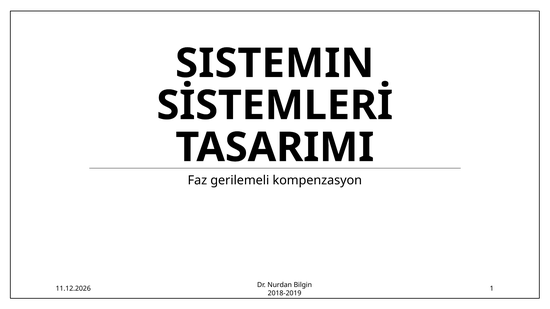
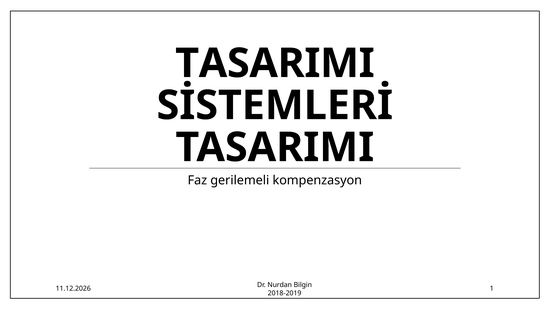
SISTEMIN at (275, 64): SISTEMIN -> TASARIMI
